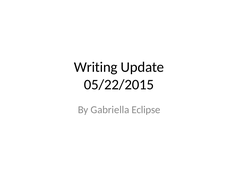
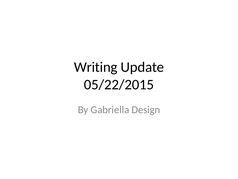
Eclipse: Eclipse -> Design
